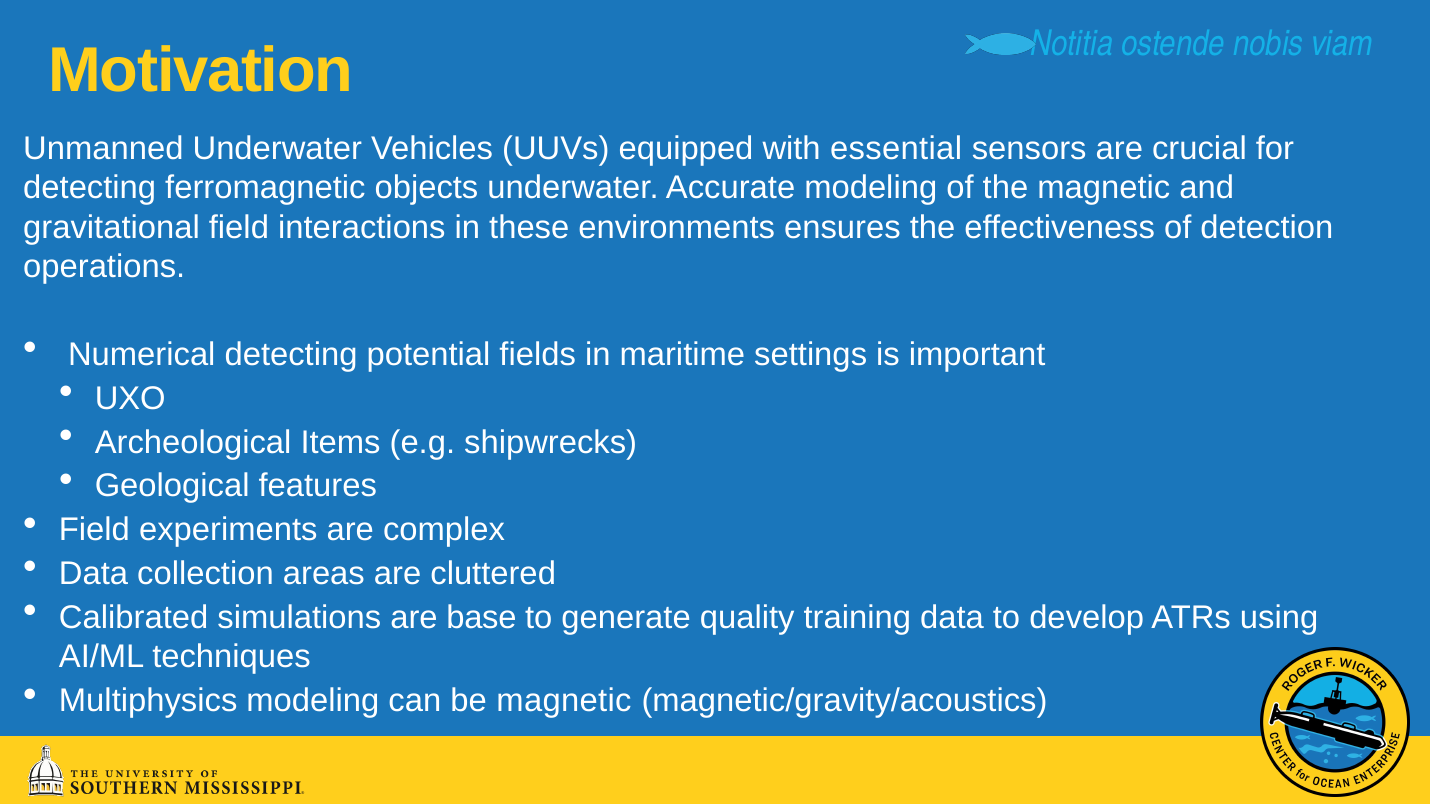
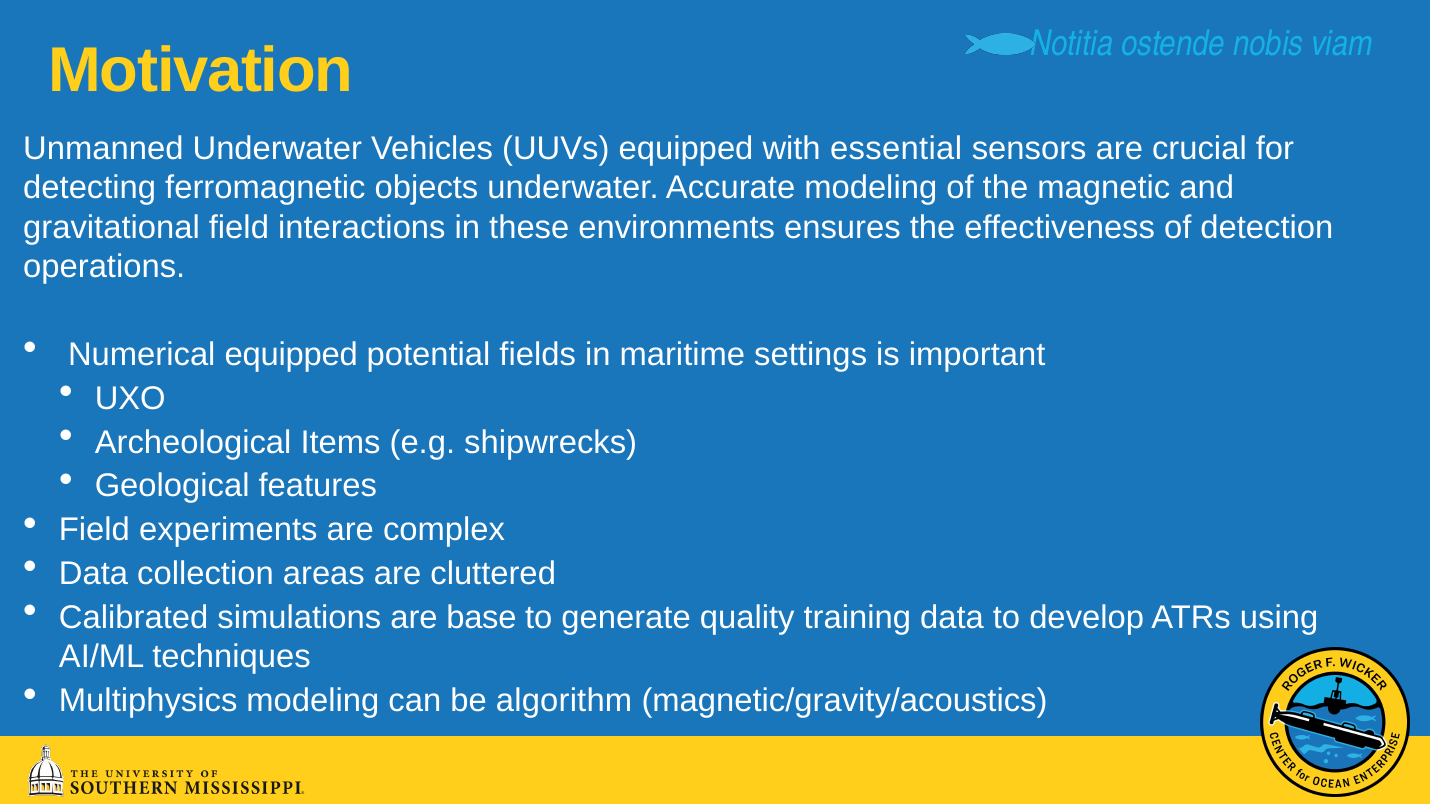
Numerical detecting: detecting -> equipped
be magnetic: magnetic -> algorithm
